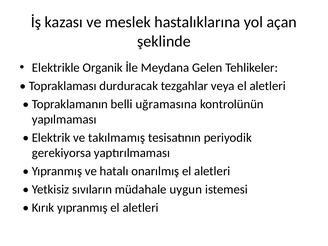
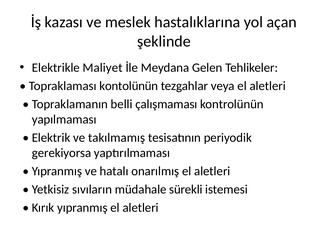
Organik: Organik -> Maliyet
durduracak: durduracak -> kontolünün
uğramasına: uğramasına -> çalışmaması
uygun: uygun -> sürekli
